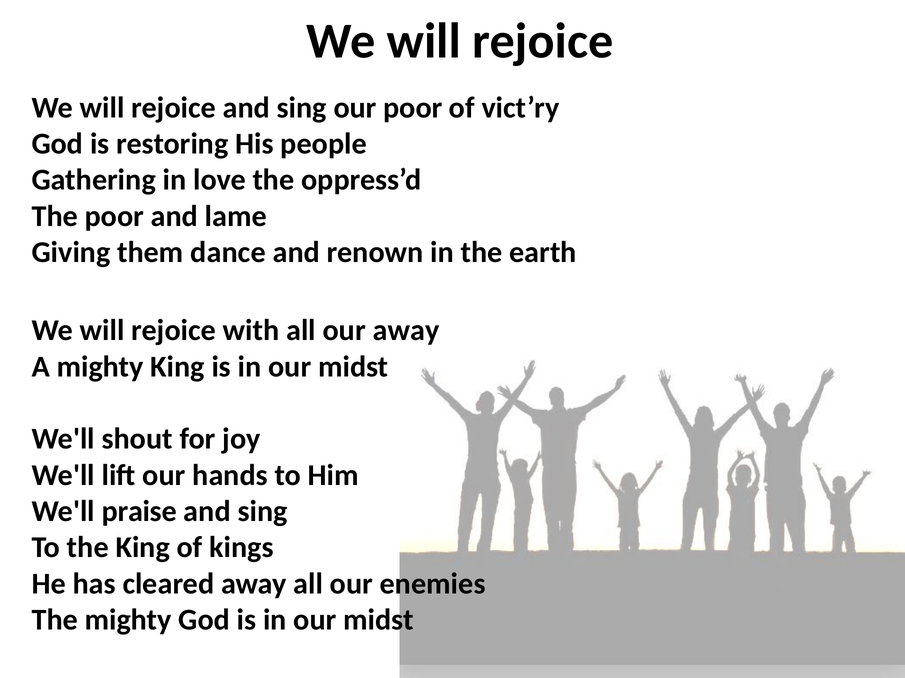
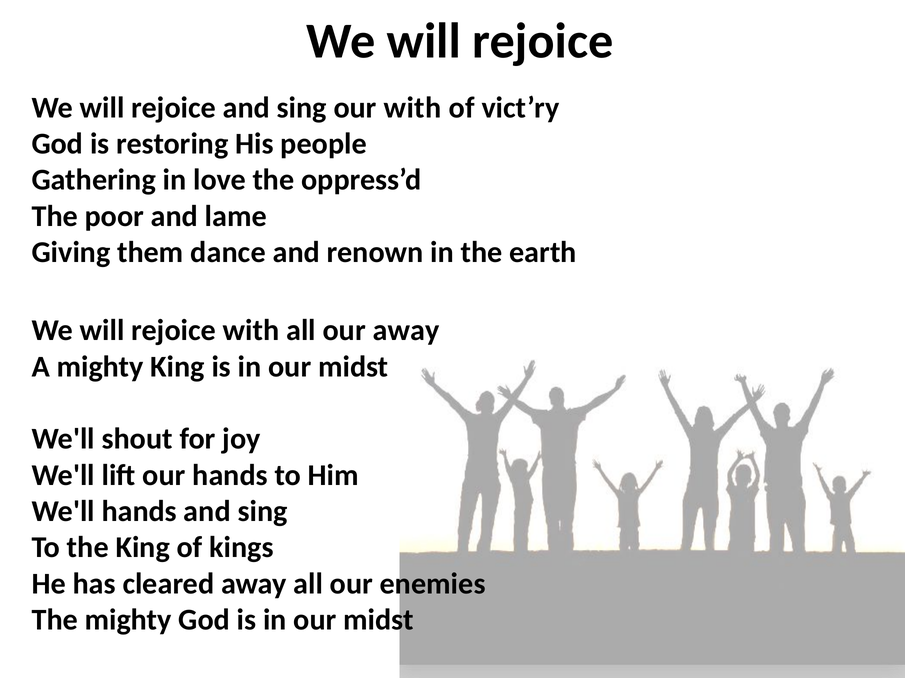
our poor: poor -> with
We'll praise: praise -> hands
